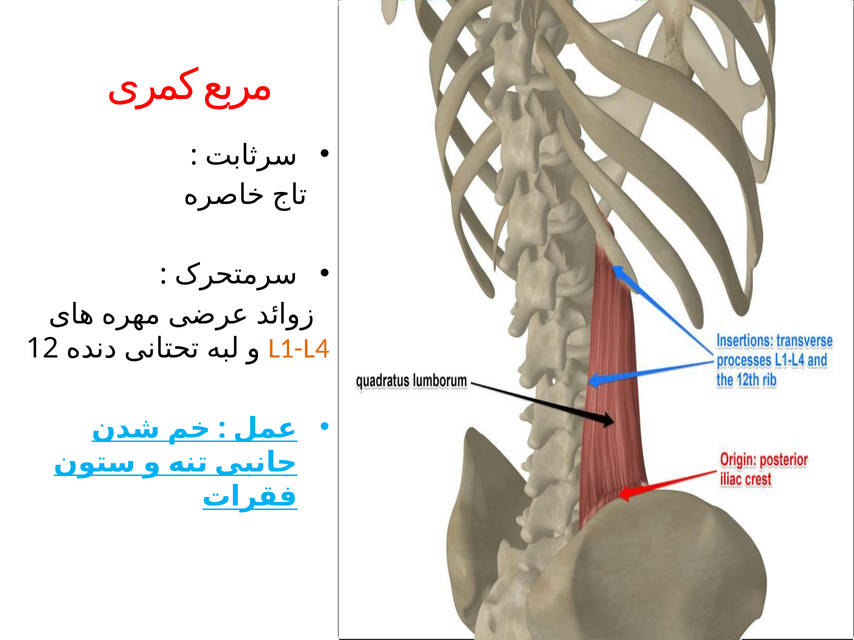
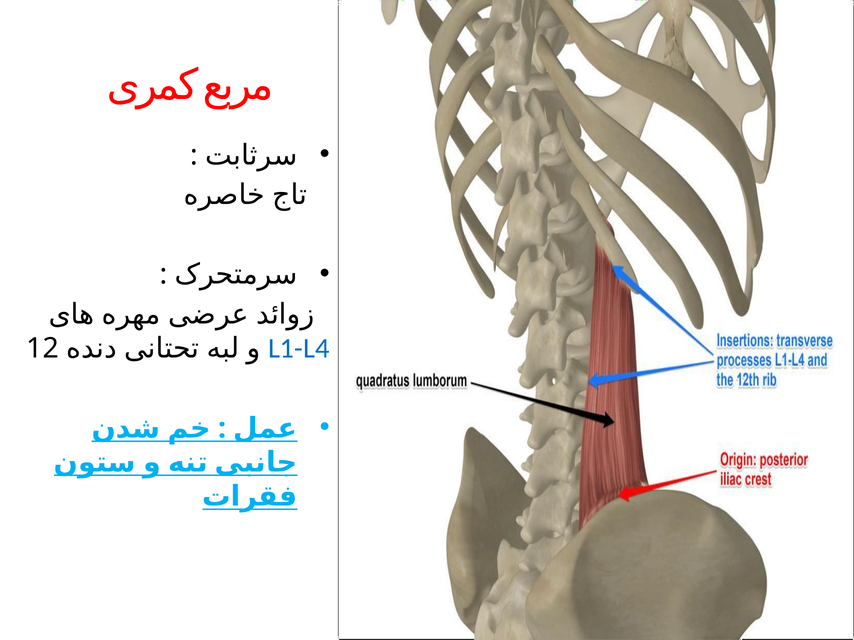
L1-L4 colour: orange -> blue
